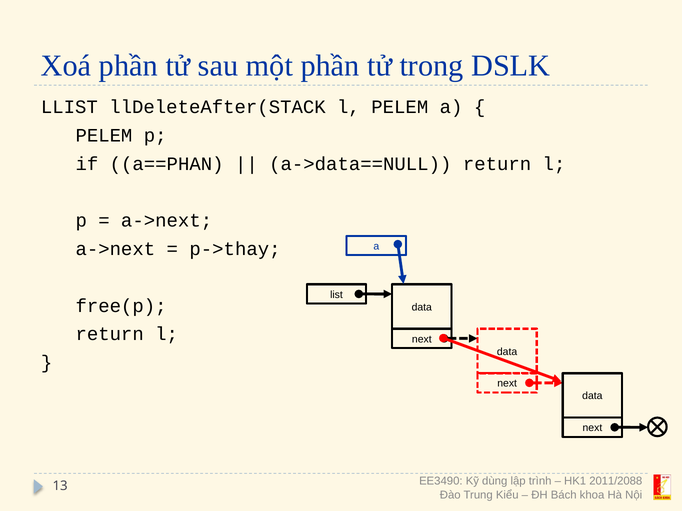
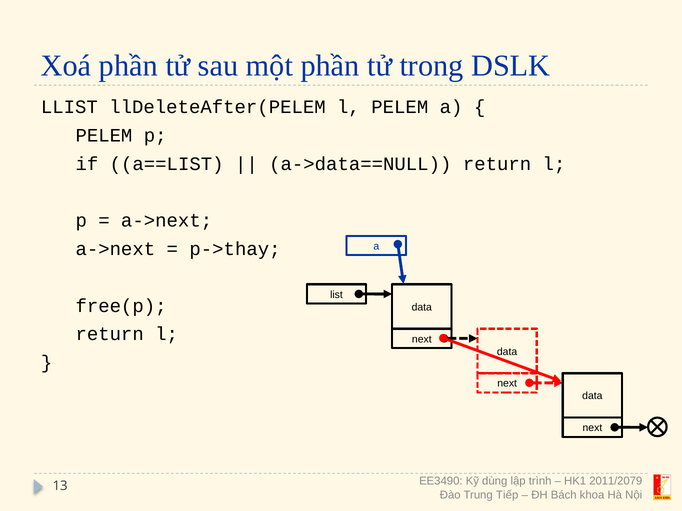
llDeleteAfter(STACK: llDeleteAfter(STACK -> llDeleteAfter(PELEM
a==PHAN: a==PHAN -> a==LIST
2011/2088: 2011/2088 -> 2011/2079
Kiểu: Kiểu -> Tiếp
